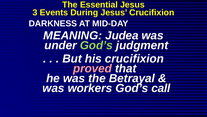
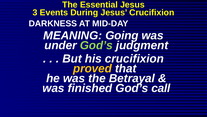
Judea: Judea -> Going
proved colour: pink -> yellow
workers: workers -> finished
